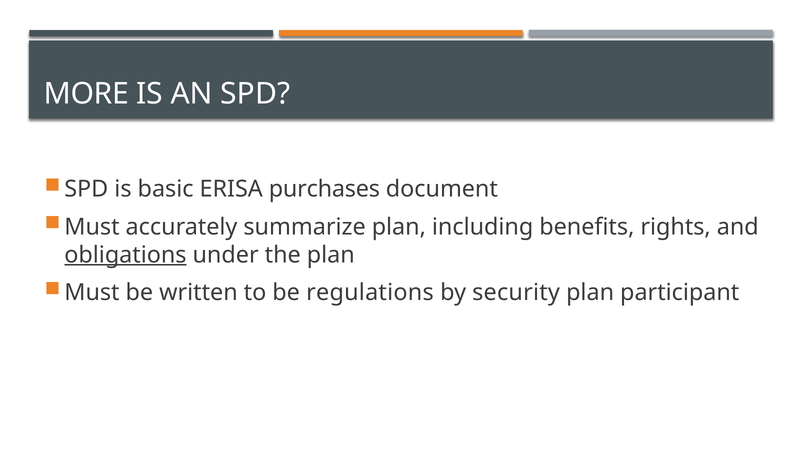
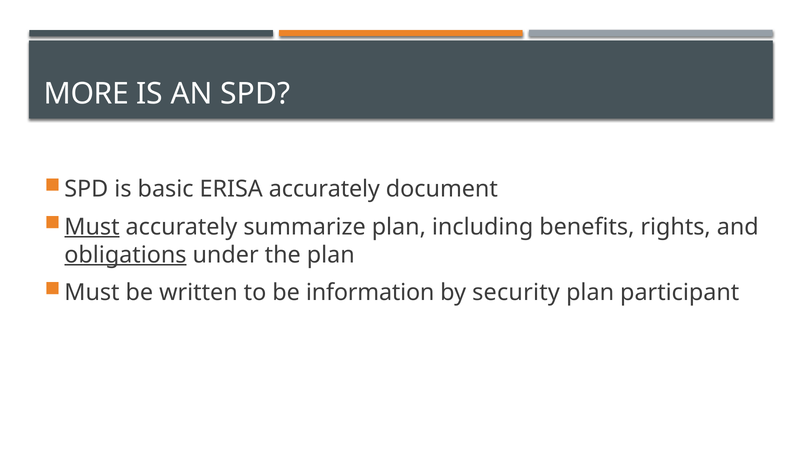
ERISA purchases: purchases -> accurately
Must at (92, 227) underline: none -> present
regulations: regulations -> information
